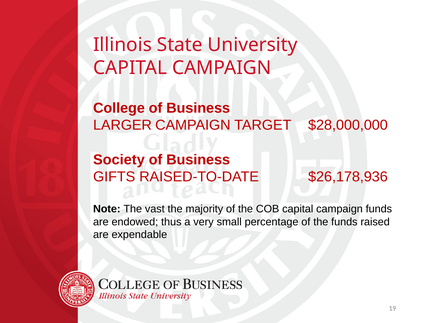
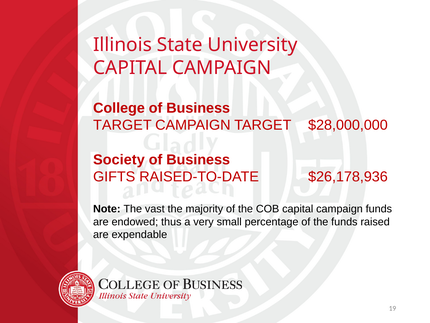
LARGER at (122, 125): LARGER -> TARGET
